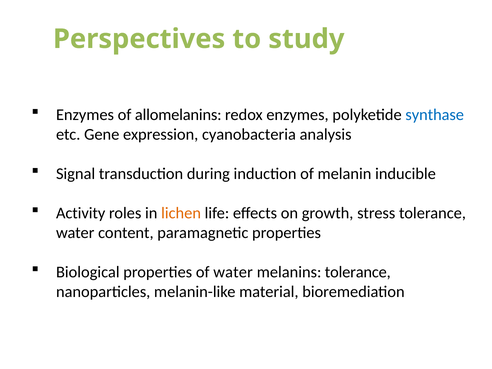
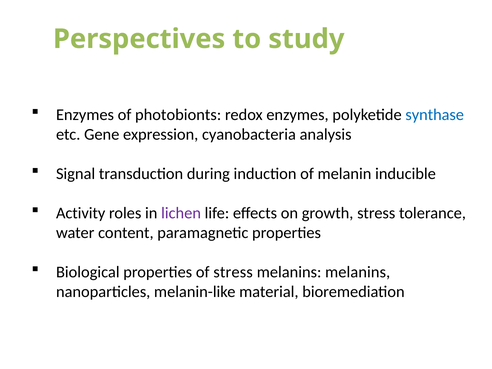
allomelanins: allomelanins -> photobionts
lichen colour: orange -> purple
of water: water -> stress
melanins tolerance: tolerance -> melanins
